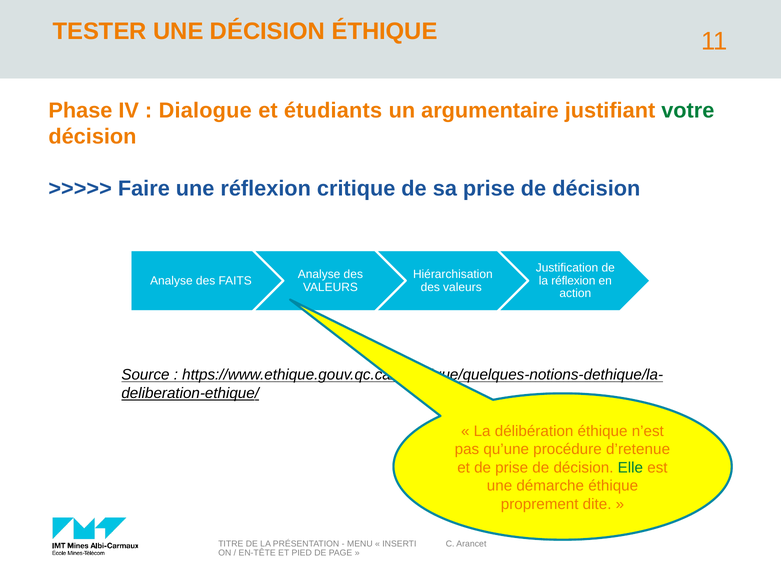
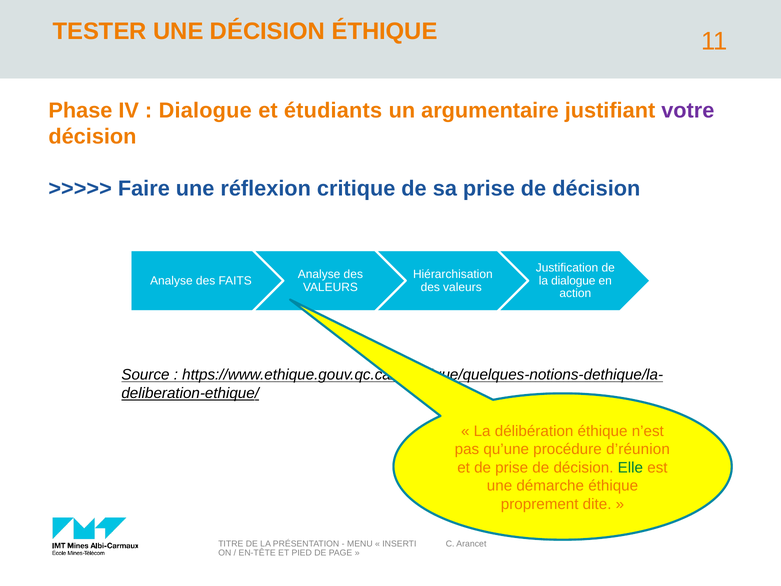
votre colour: green -> purple
la réflexion: réflexion -> dialogue
d’retenue: d’retenue -> d’réunion
